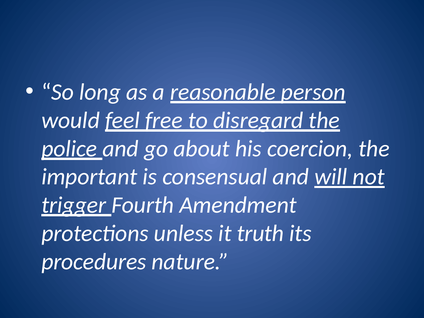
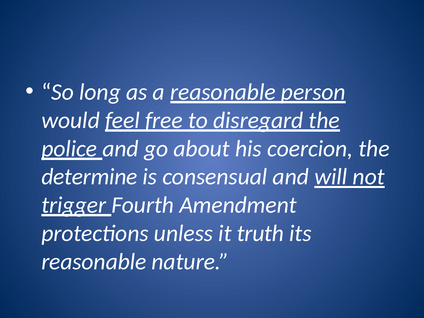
important: important -> determine
procedures at (94, 262): procedures -> reasonable
